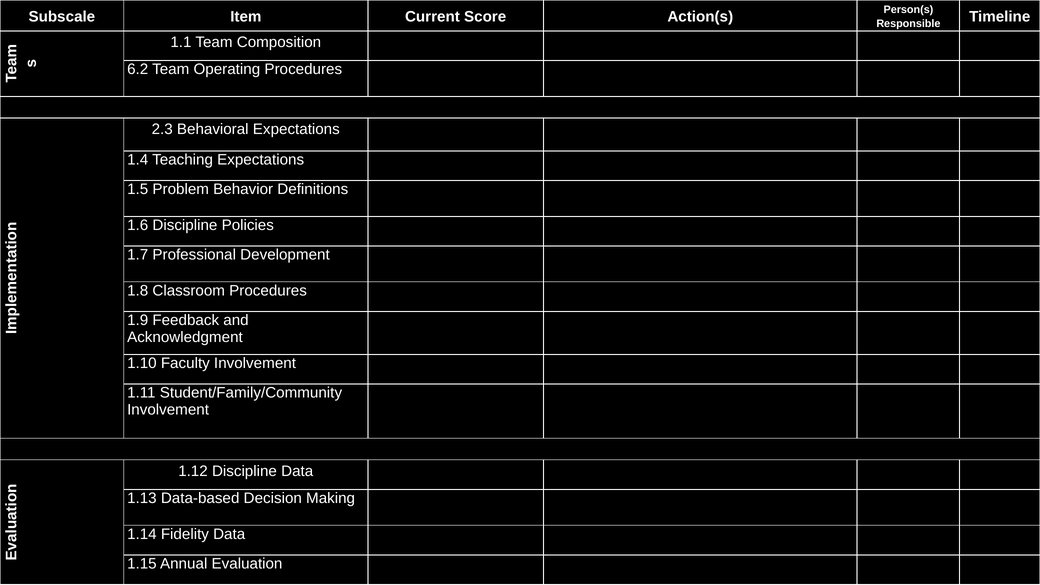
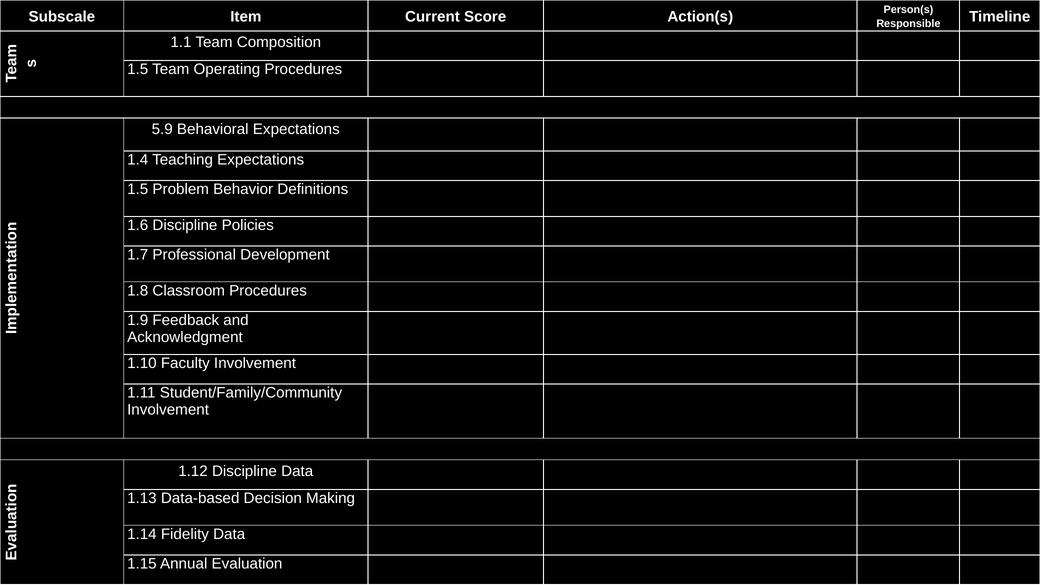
6.2 at (138, 69): 6.2 -> 1.5
2.3: 2.3 -> 5.9
